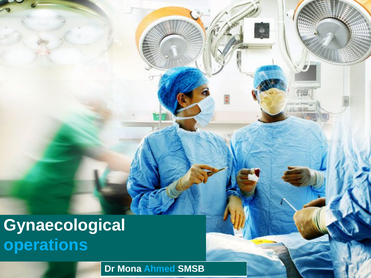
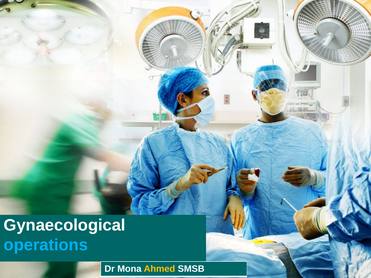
Ahmed colour: light blue -> yellow
